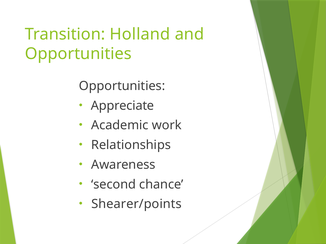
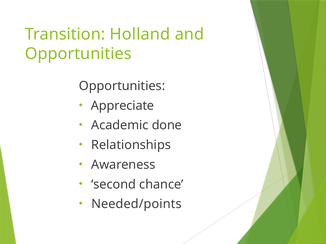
work: work -> done
Shearer/points: Shearer/points -> Needed/points
